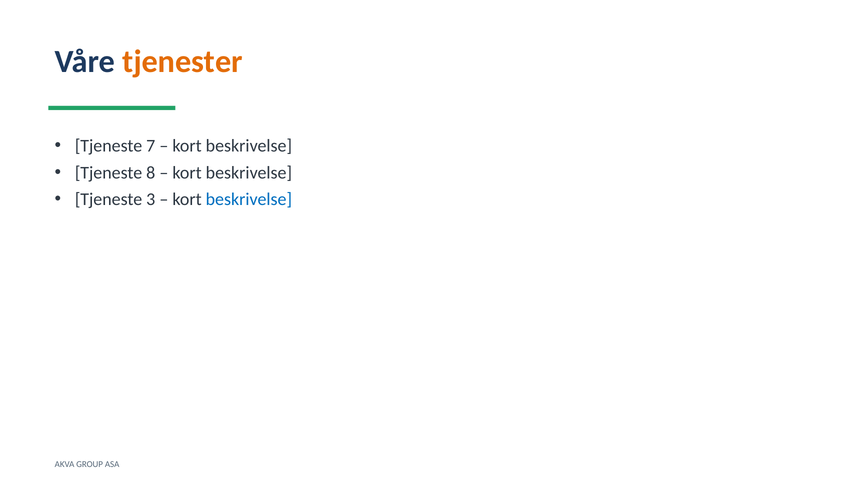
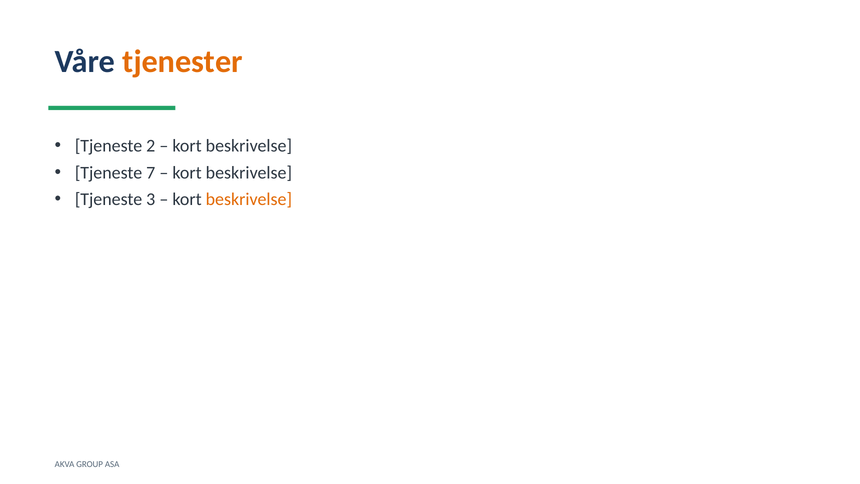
7: 7 -> 2
8: 8 -> 7
beskrivelse at (249, 199) colour: blue -> orange
